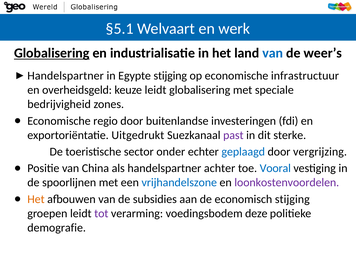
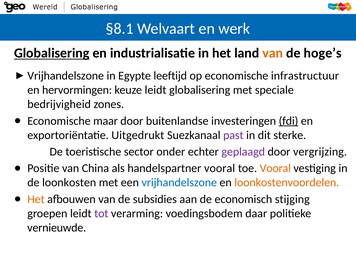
§5.1: §5.1 -> §8.1
van at (273, 53) colour: blue -> orange
weer’s: weer’s -> hoge’s
Handelspartner at (66, 76): Handelspartner -> Vrijhandelszone
Egypte stijging: stijging -> leeftijd
overheidsgeld: overheidsgeld -> hervormingen
regio: regio -> maar
fdi underline: none -> present
geplaagd colour: blue -> purple
handelspartner achter: achter -> vooral
Vooral at (275, 168) colour: blue -> orange
spoorlijnen: spoorlijnen -> loonkosten
loonkostenvoordelen colour: purple -> orange
deze: deze -> daar
demografie: demografie -> vernieuwde
